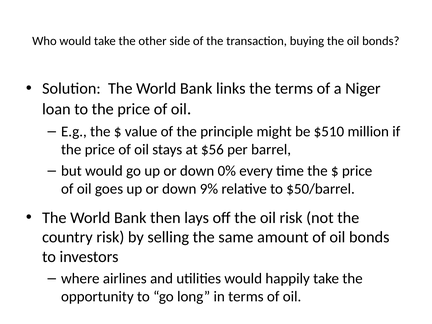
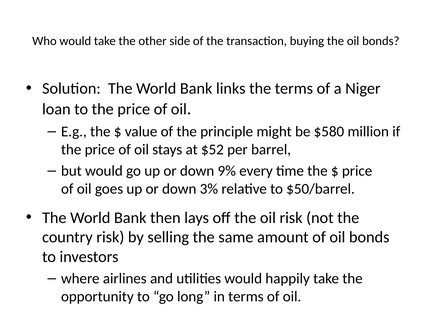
$510: $510 -> $580
$56: $56 -> $52
0%: 0% -> 9%
9%: 9% -> 3%
